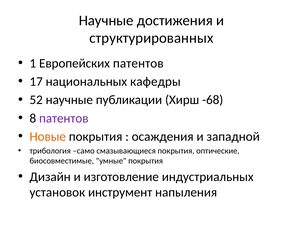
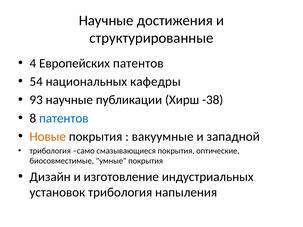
структурированных: структурированных -> структурированные
1: 1 -> 4
17: 17 -> 54
52: 52 -> 93
-68: -68 -> -38
патентов at (64, 118) colour: purple -> blue
осаждения: осаждения -> вакуумные
установок инструмент: инструмент -> трибология
